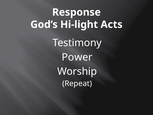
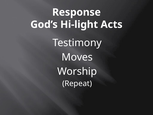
Power: Power -> Moves
